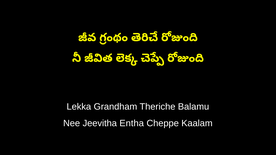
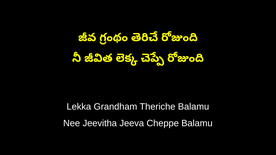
Entha: Entha -> Jeeva
Cheppe Kaalam: Kaalam -> Balamu
